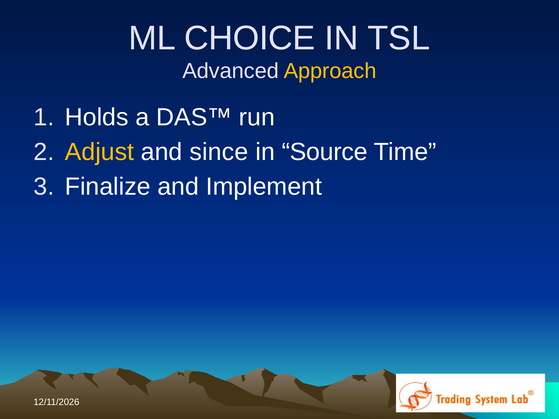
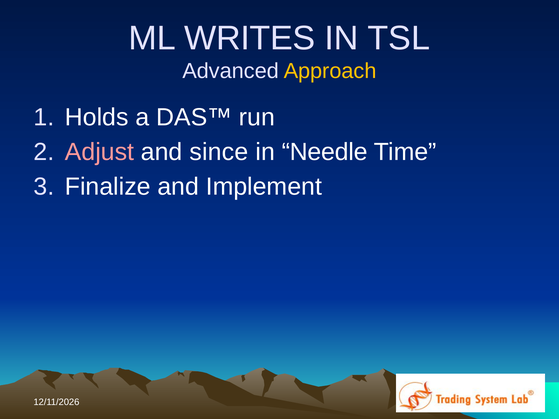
CHOICE: CHOICE -> WRITES
Adjust colour: yellow -> pink
Source: Source -> Needle
